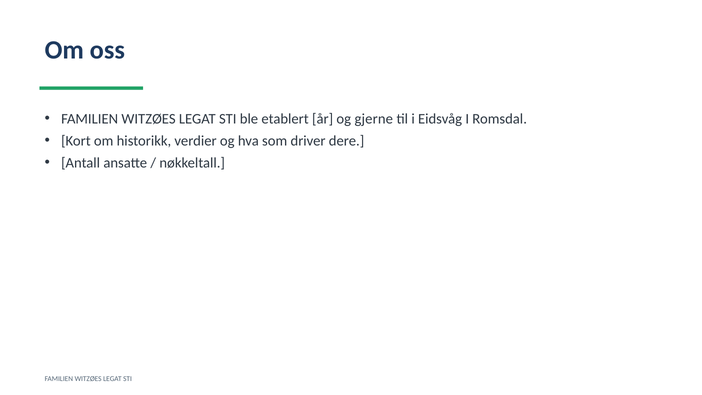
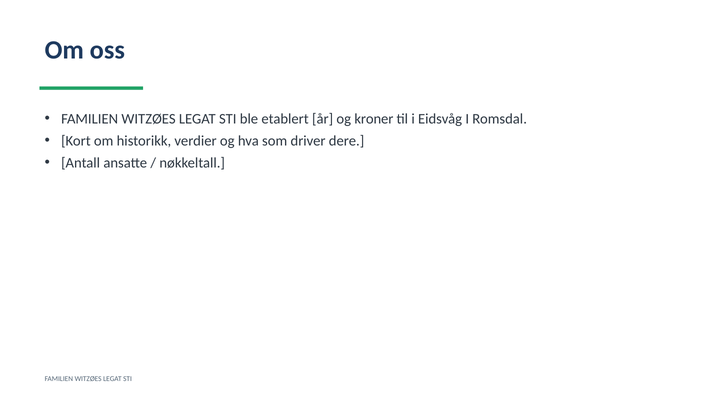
gjerne: gjerne -> kroner
